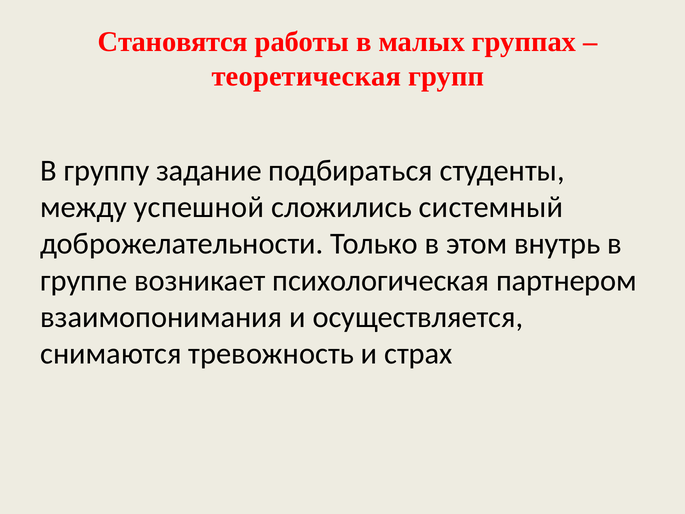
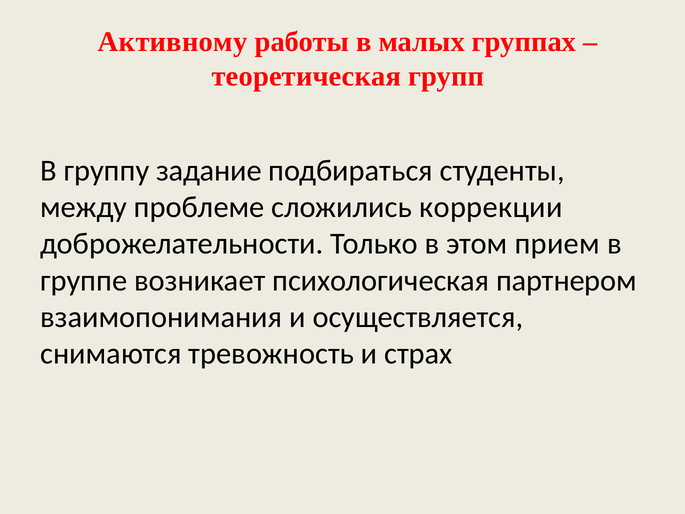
Становятся: Становятся -> Активному
успешной: успешной -> проблеме
системный: системный -> коррекции
внутрь: внутрь -> прием
